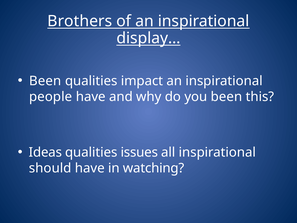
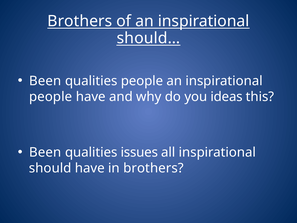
display…: display… -> should…
qualities impact: impact -> people
you been: been -> ideas
Ideas at (45, 152): Ideas -> Been
in watching: watching -> brothers
